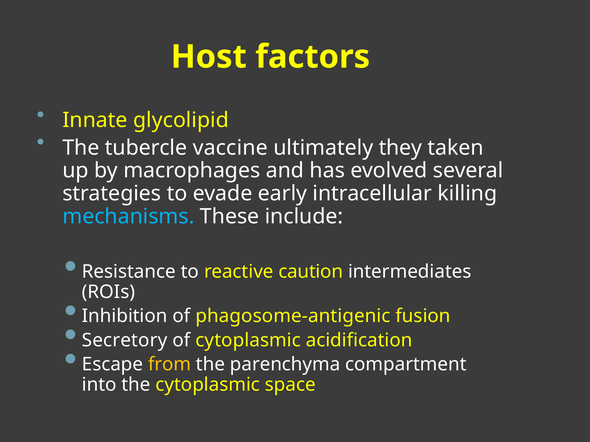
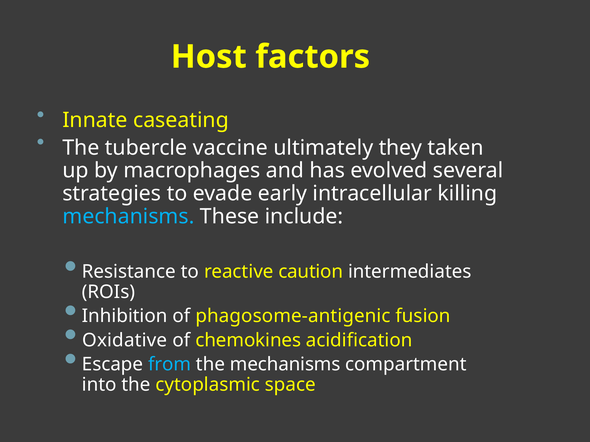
glycolipid: glycolipid -> caseating
Secretory: Secretory -> Oxidative
of cytoplasmic: cytoplasmic -> chemokines
from colour: yellow -> light blue
the parenchyma: parenchyma -> mechanisms
